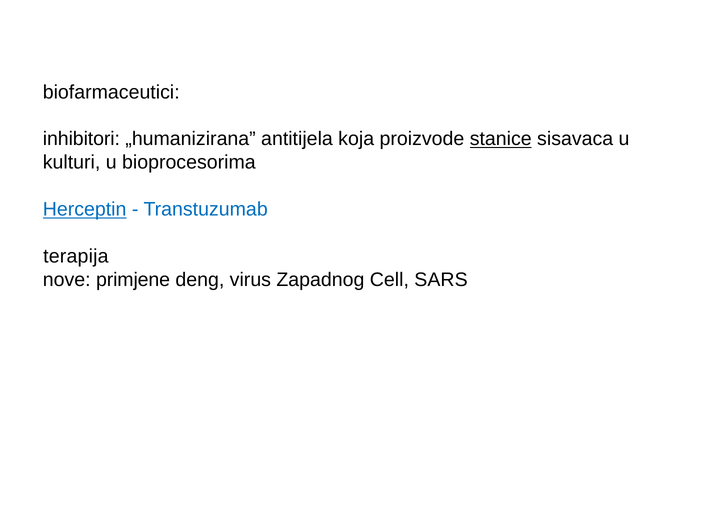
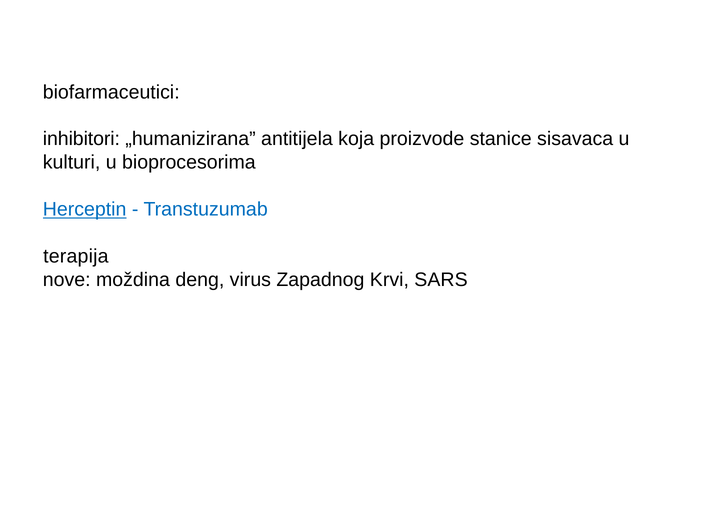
stanice underline: present -> none
primjene: primjene -> moždina
Cell: Cell -> Krvi
